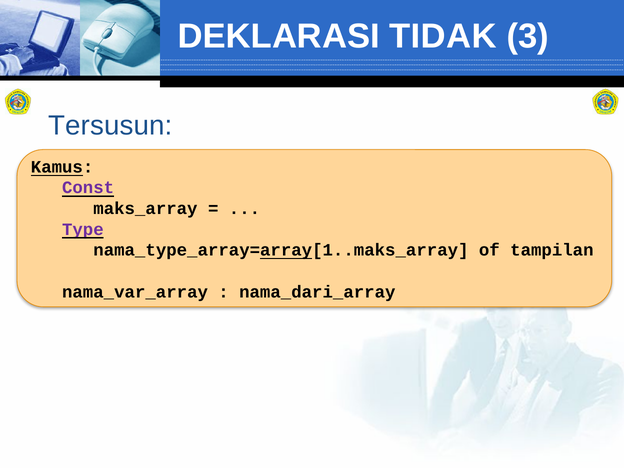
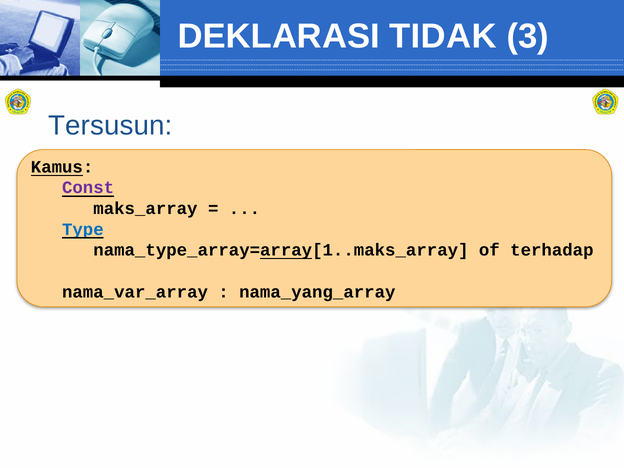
Type colour: purple -> blue
tampilan: tampilan -> terhadap
nama_dari_array: nama_dari_array -> nama_yang_array
